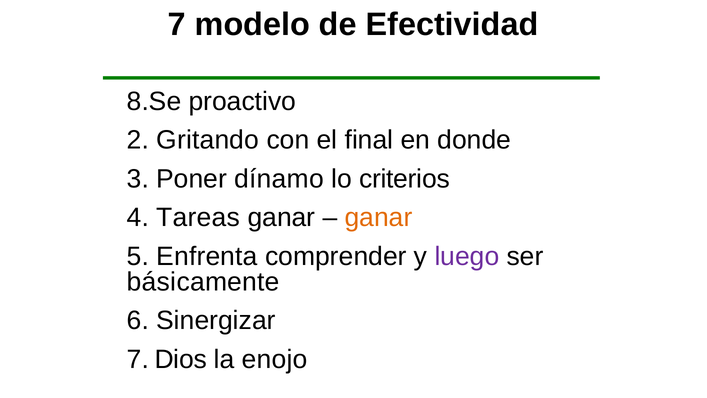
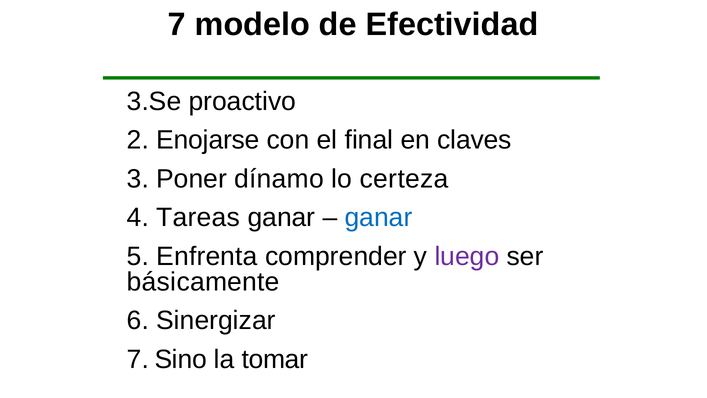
8.Se: 8.Se -> 3.Se
Gritando: Gritando -> Enojarse
donde: donde -> claves
criterios: criterios -> certeza
ganar at (379, 218) colour: orange -> blue
Dios: Dios -> Sino
enojo: enojo -> tomar
